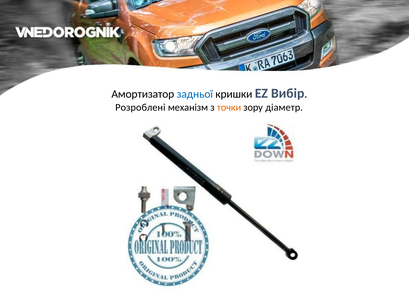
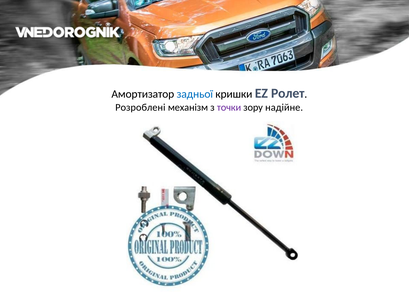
Вибір: Вибір -> Ролет
точки colour: orange -> purple
діаметр: діаметр -> надійне
